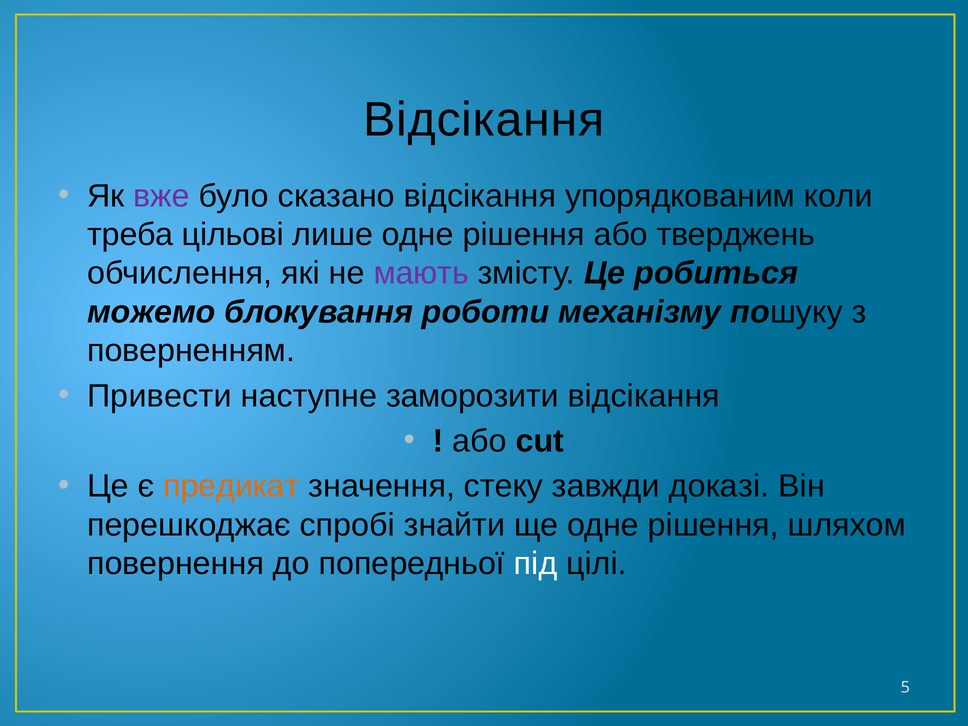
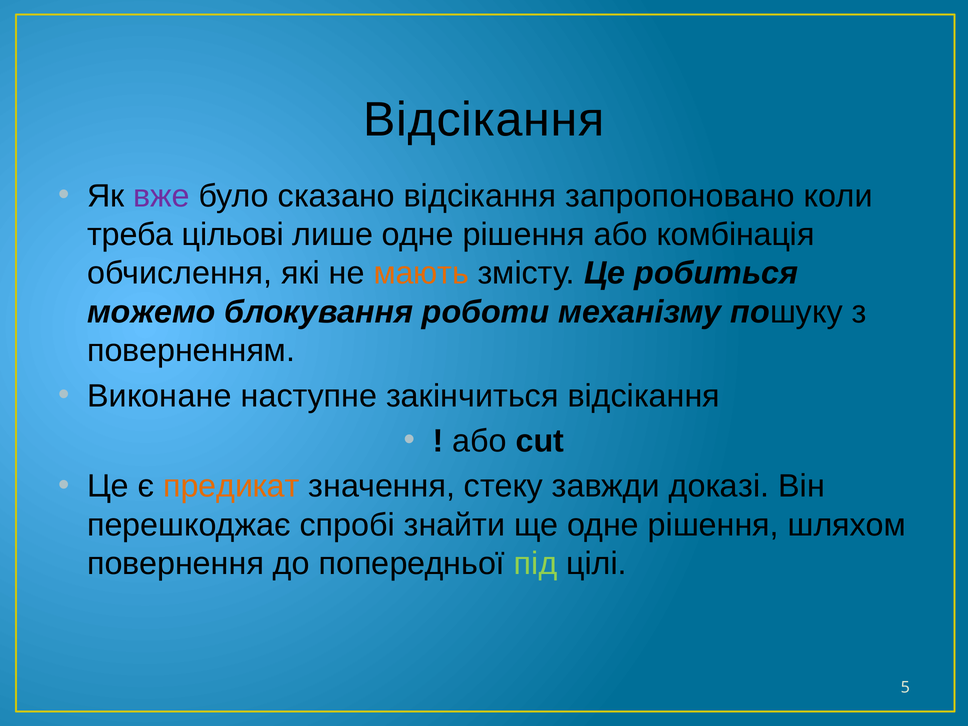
упорядкованим: упорядкованим -> запропоновано
тверджень: тверджень -> комбінація
мають colour: purple -> orange
Привести: Привести -> Виконане
заморозити: заморозити -> закінчиться
під colour: white -> light green
